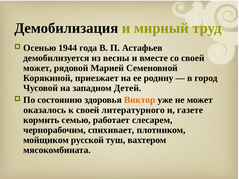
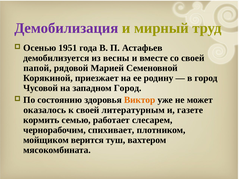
Демобилизация colour: black -> purple
1944: 1944 -> 1951
может at (38, 68): может -> папой
западном Детей: Детей -> Город
литературного: литературного -> литературным
русской: русской -> верится
